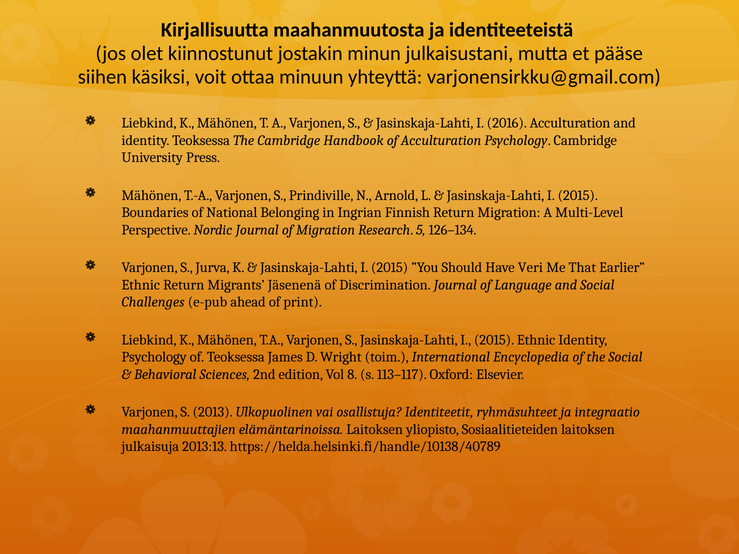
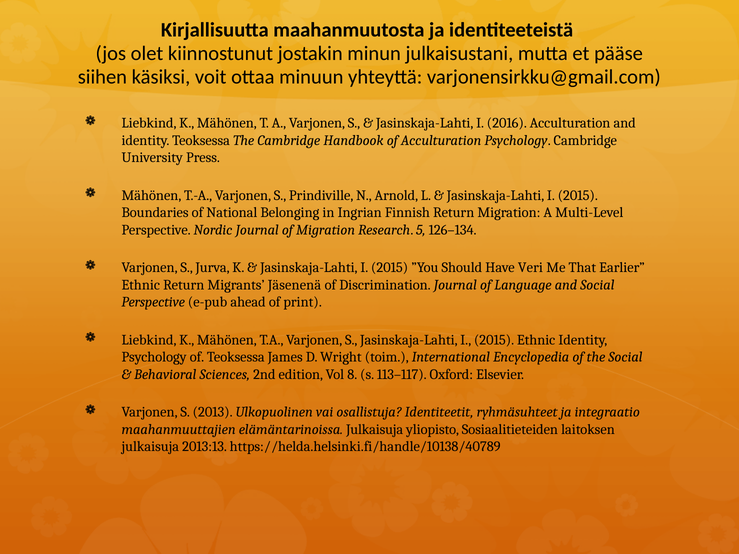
Challenges at (153, 302): Challenges -> Perspective
elämäntarinoissa Laitoksen: Laitoksen -> Julkaisuja
